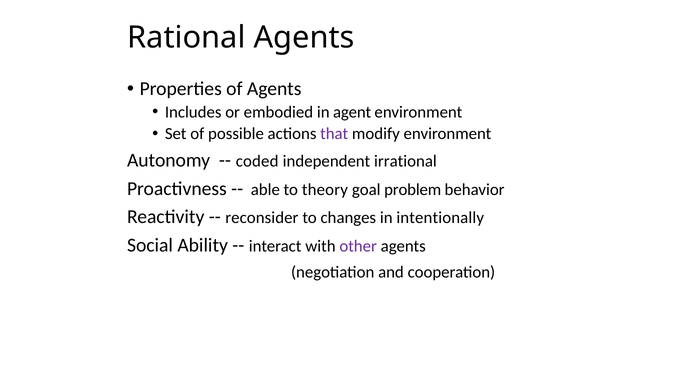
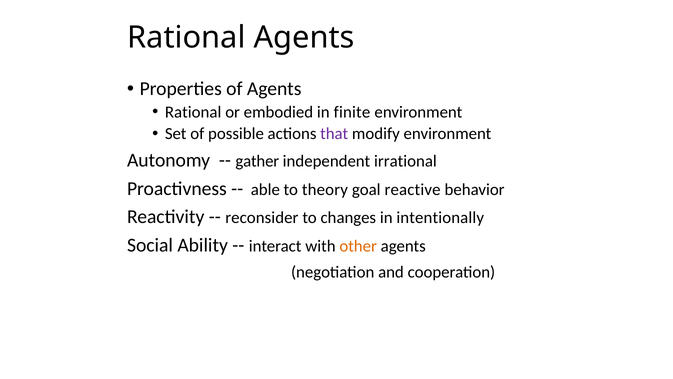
Includes at (193, 112): Includes -> Rational
agent: agent -> finite
coded: coded -> gather
problem: problem -> reactive
other colour: purple -> orange
